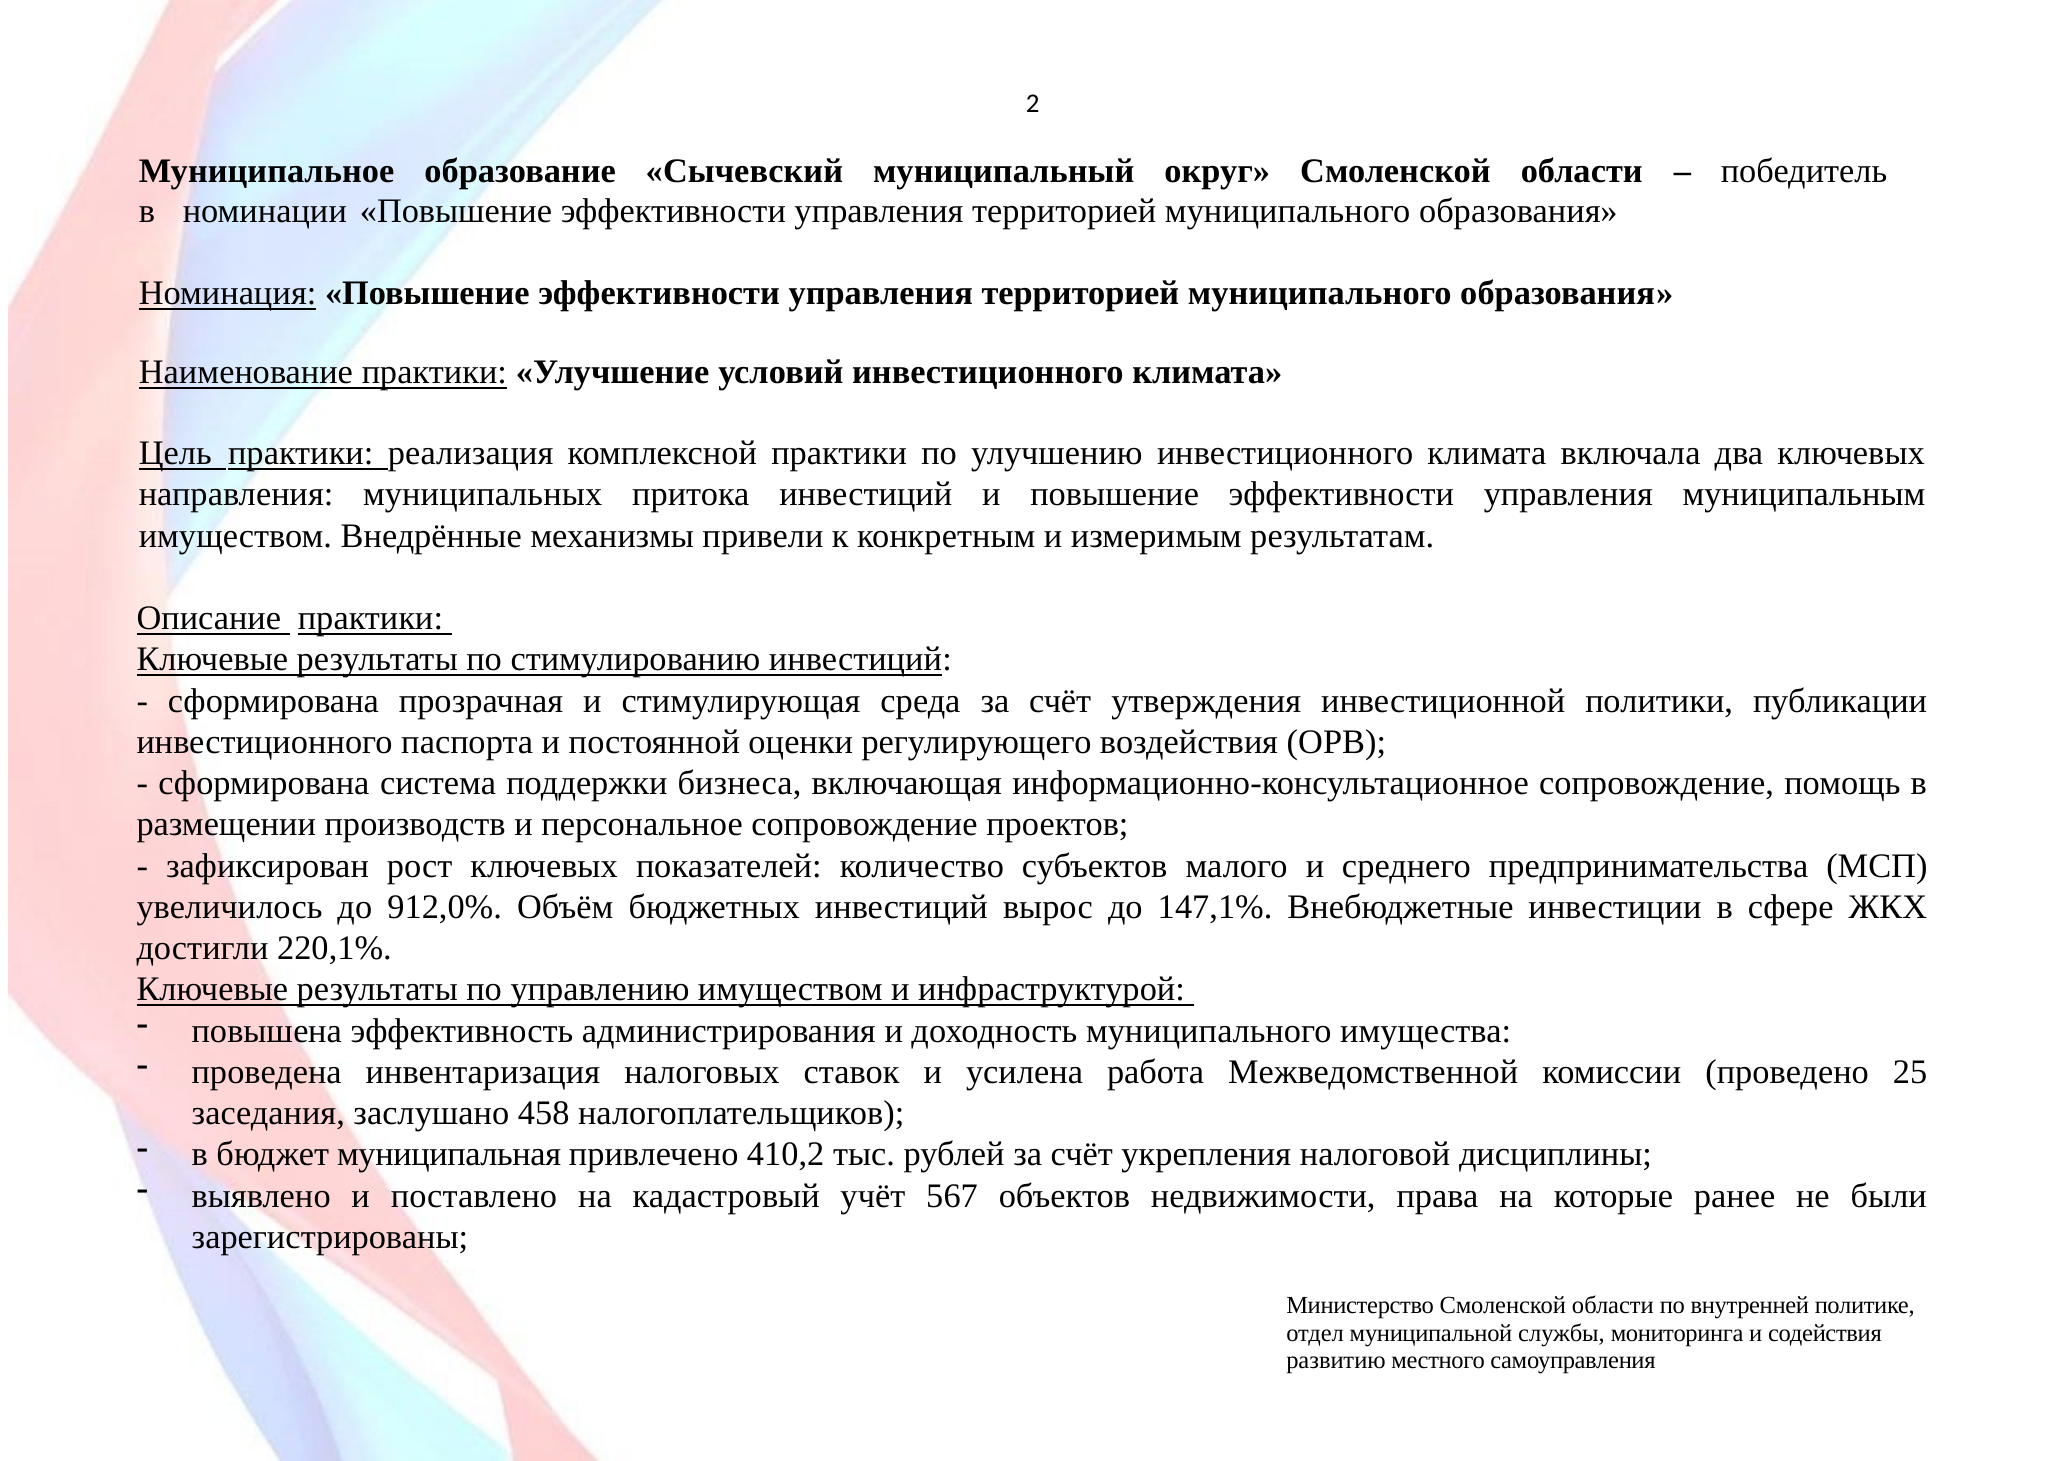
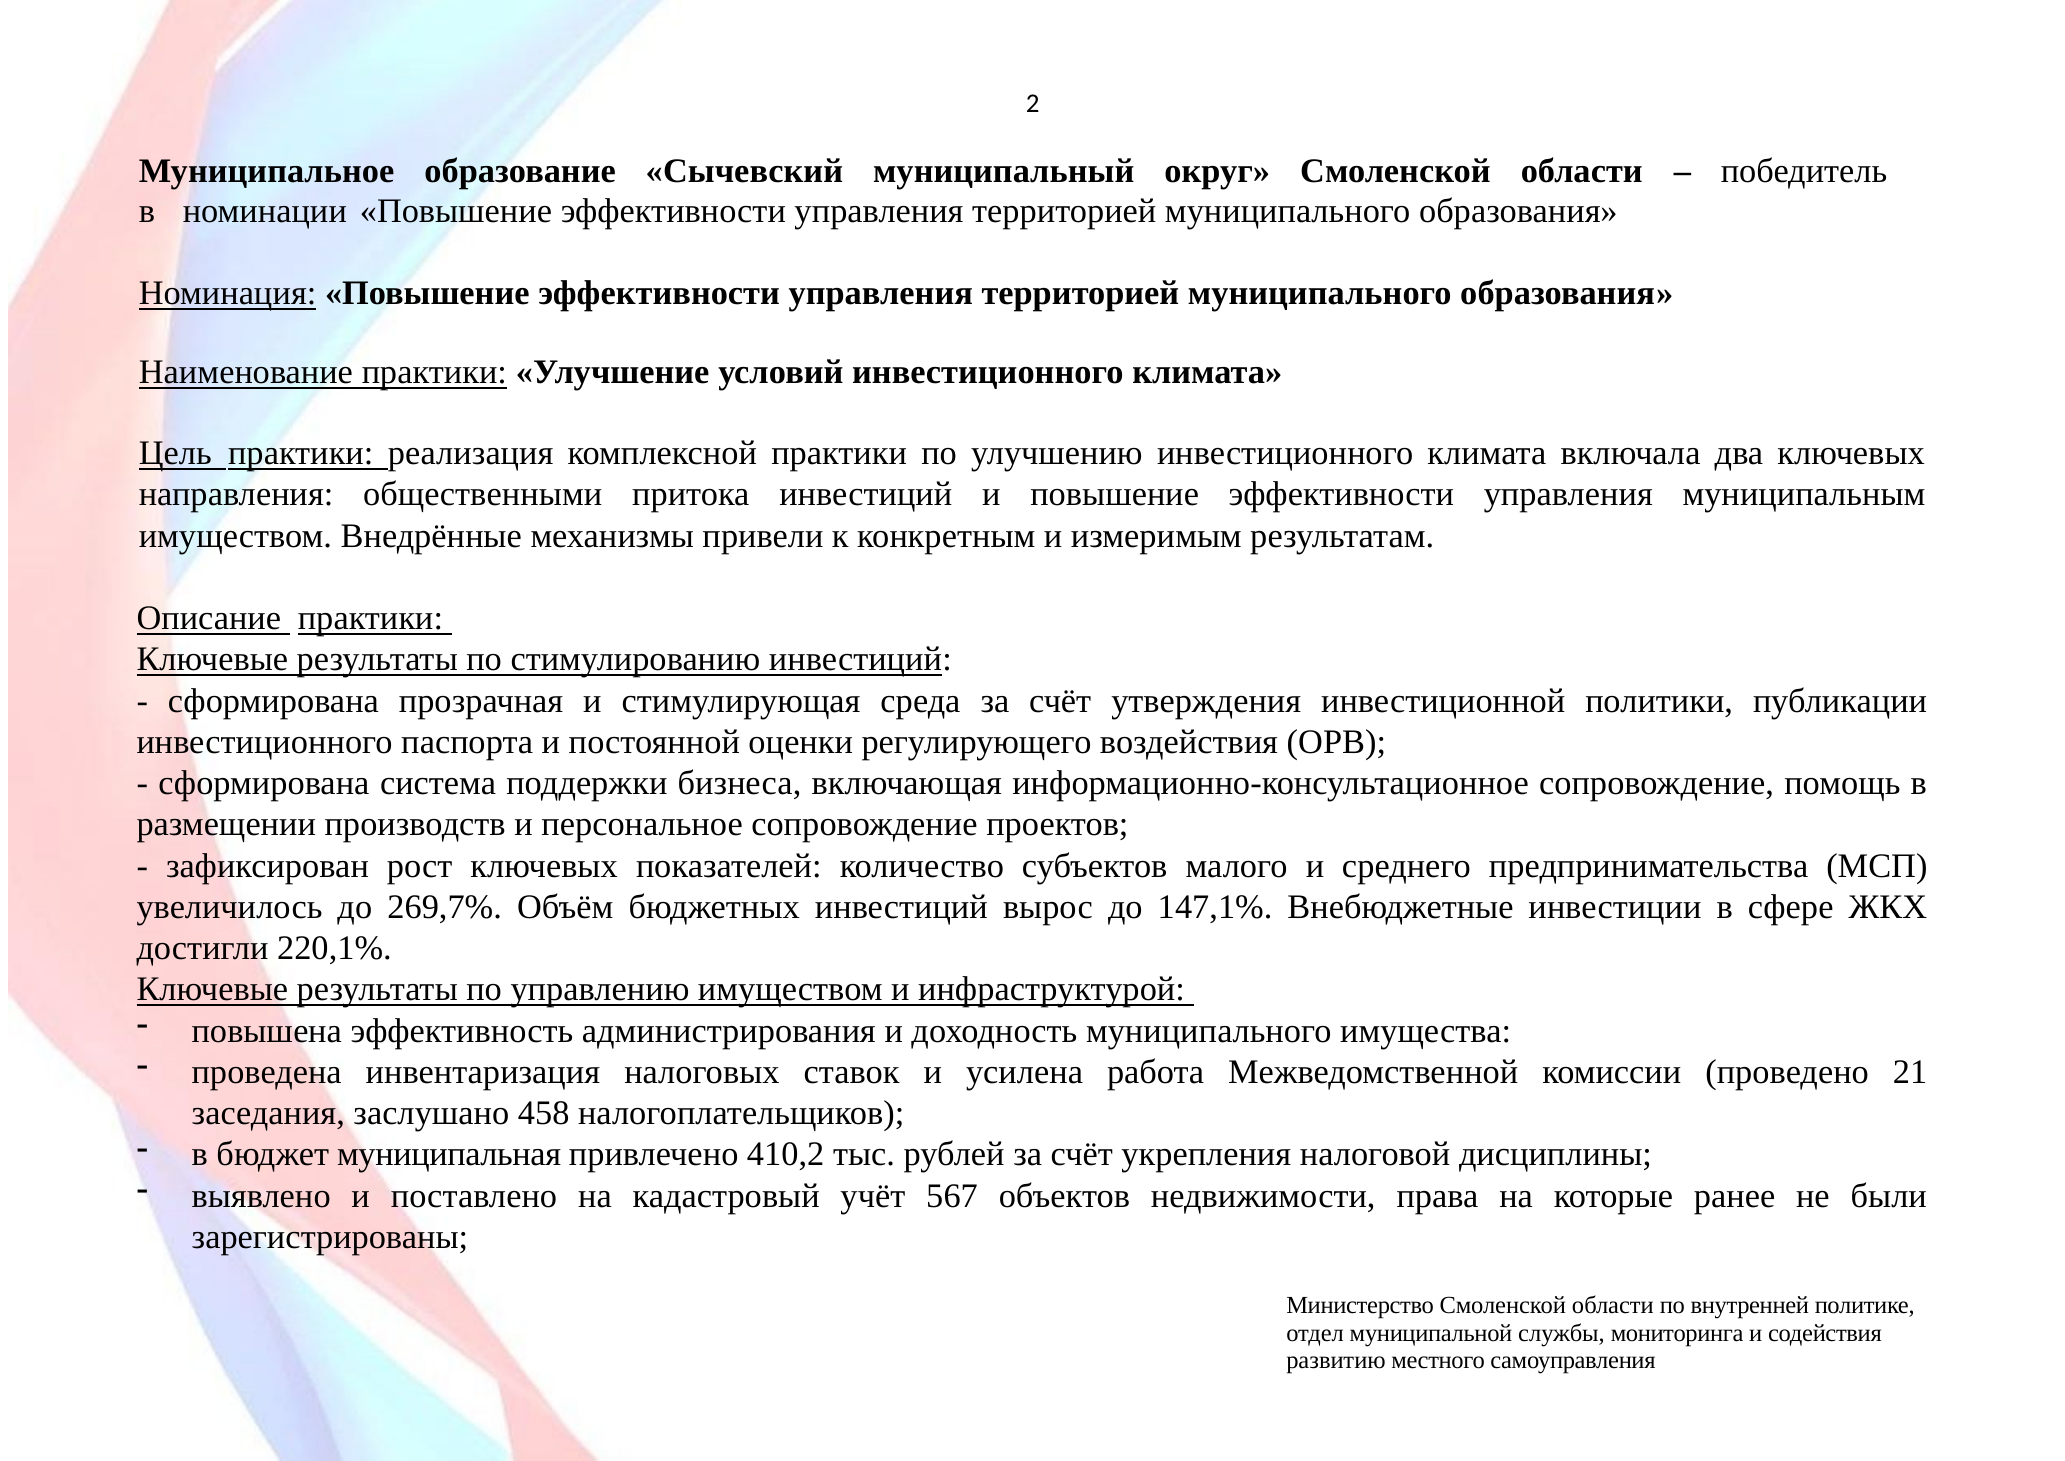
муниципальных: муниципальных -> общественными
912,0%: 912,0% -> 269,7%
25: 25 -> 21
